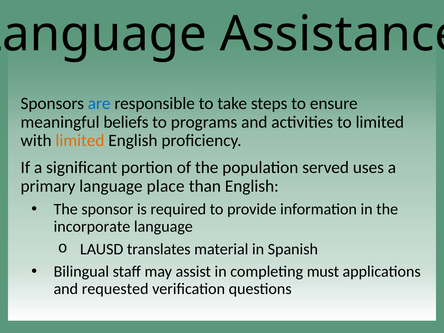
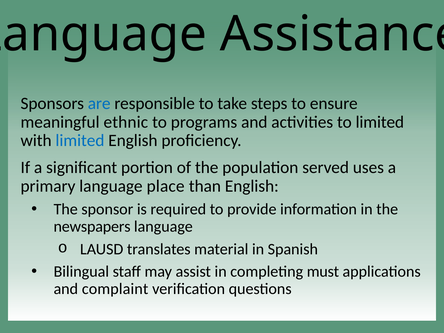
beliefs: beliefs -> ethnic
limited at (80, 141) colour: orange -> blue
incorporate: incorporate -> newspapers
requested: requested -> complaint
